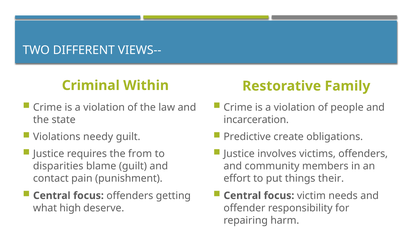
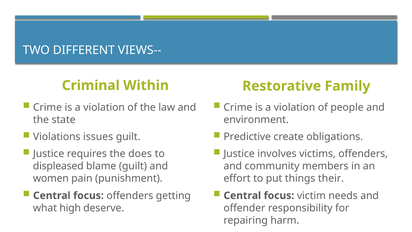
incarceration: incarceration -> environment
needy: needy -> issues
from: from -> does
disparities: disparities -> displeased
contact: contact -> women
